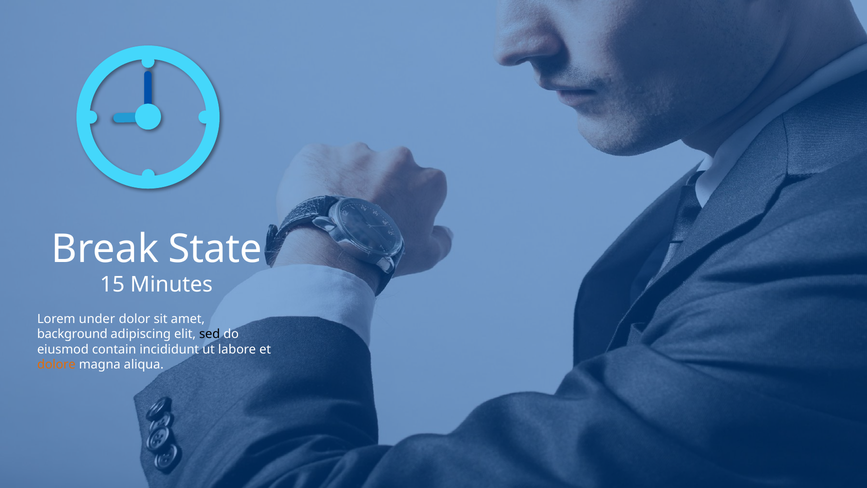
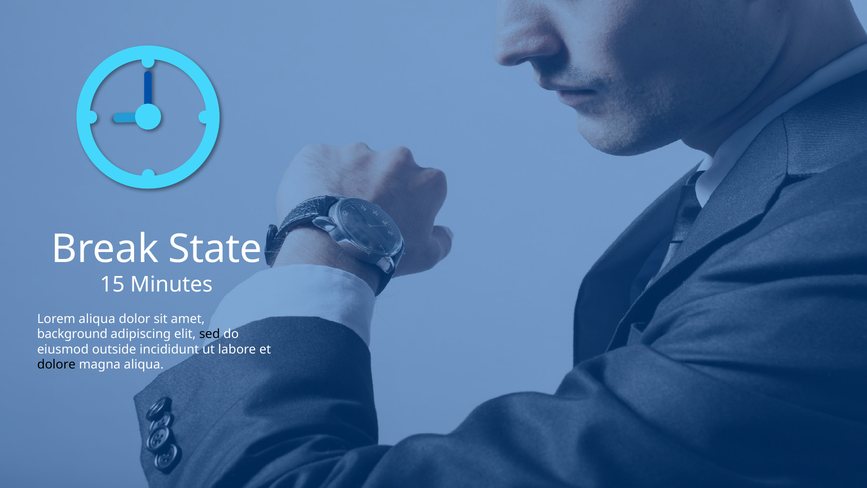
Lorem under: under -> aliqua
contain: contain -> outside
dolore colour: orange -> black
